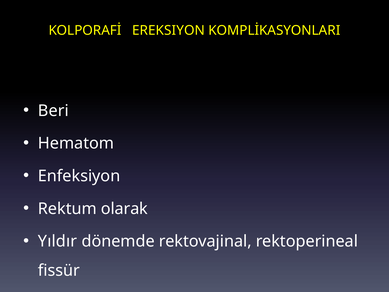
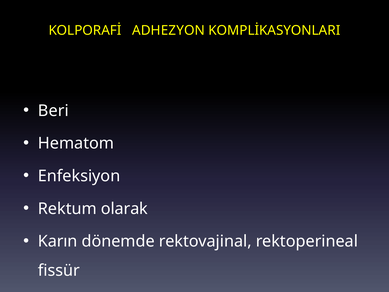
EREKSIYON: EREKSIYON -> ADHEZYON
Yıldır: Yıldır -> Karın
